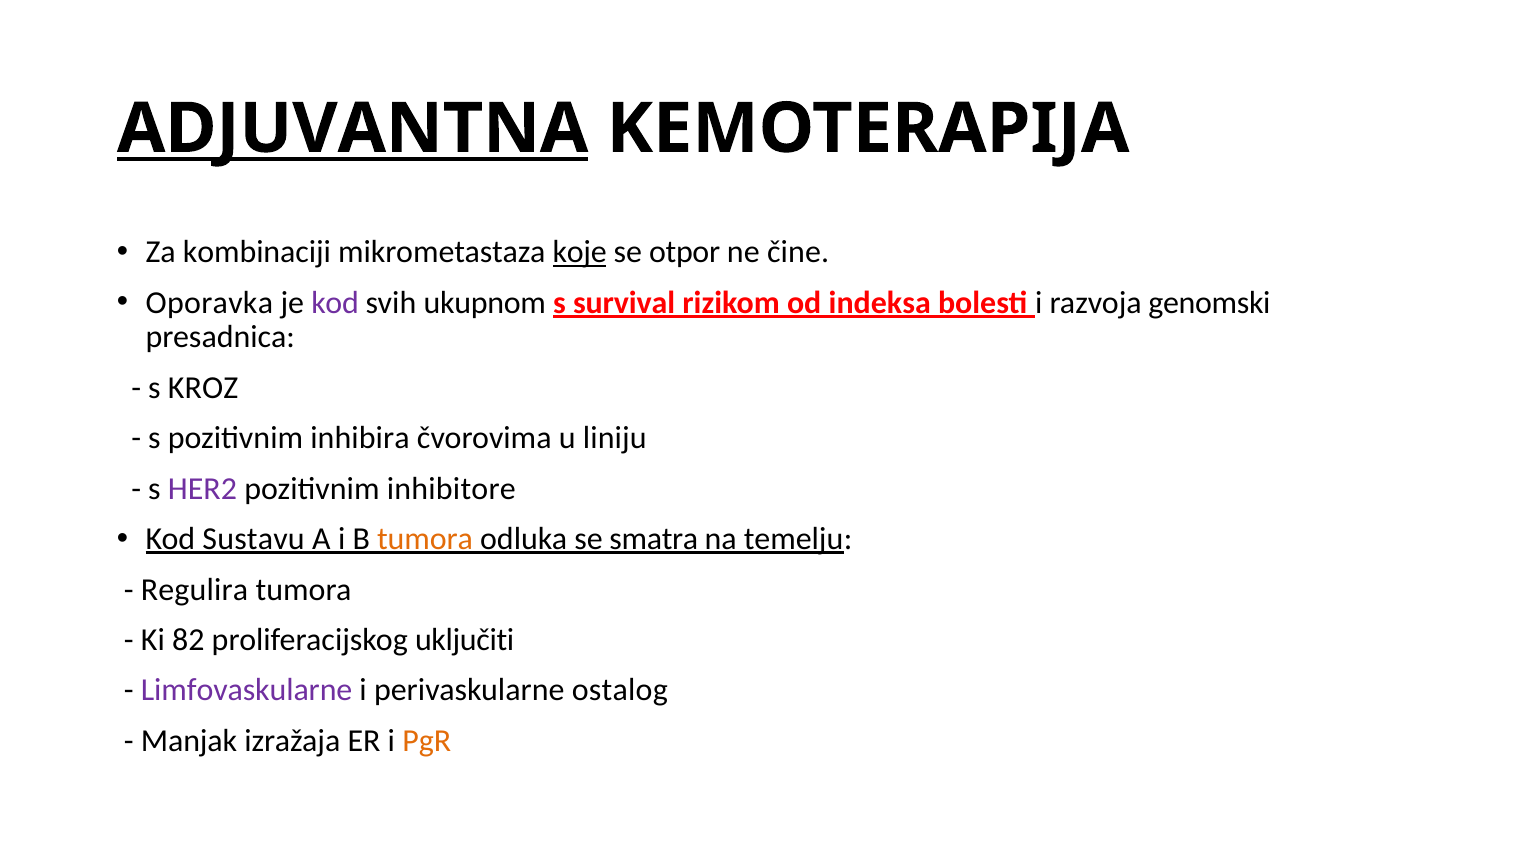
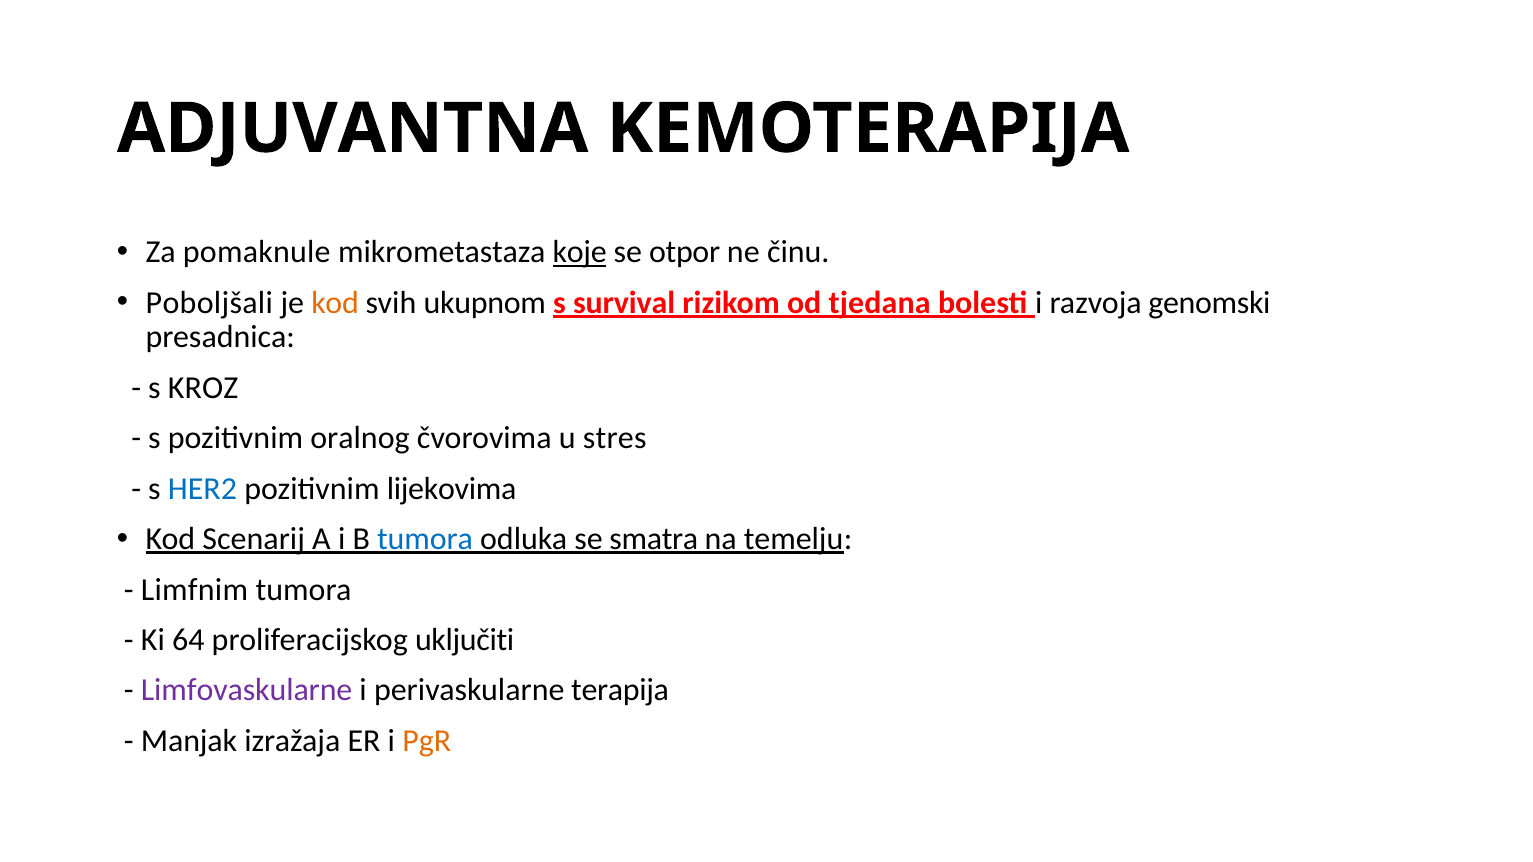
ADJUVANTNA underline: present -> none
kombinaciji: kombinaciji -> pomaknule
čine: čine -> činu
Oporavka: Oporavka -> Poboljšali
kod at (335, 303) colour: purple -> orange
indeksa: indeksa -> tjedana
inhibira: inhibira -> oralnog
liniju: liniju -> stres
HER2 colour: purple -> blue
inhibitore: inhibitore -> lijekovima
Sustavu: Sustavu -> Scenarij
tumora at (425, 539) colour: orange -> blue
Regulira: Regulira -> Limfnim
82: 82 -> 64
ostalog: ostalog -> terapija
